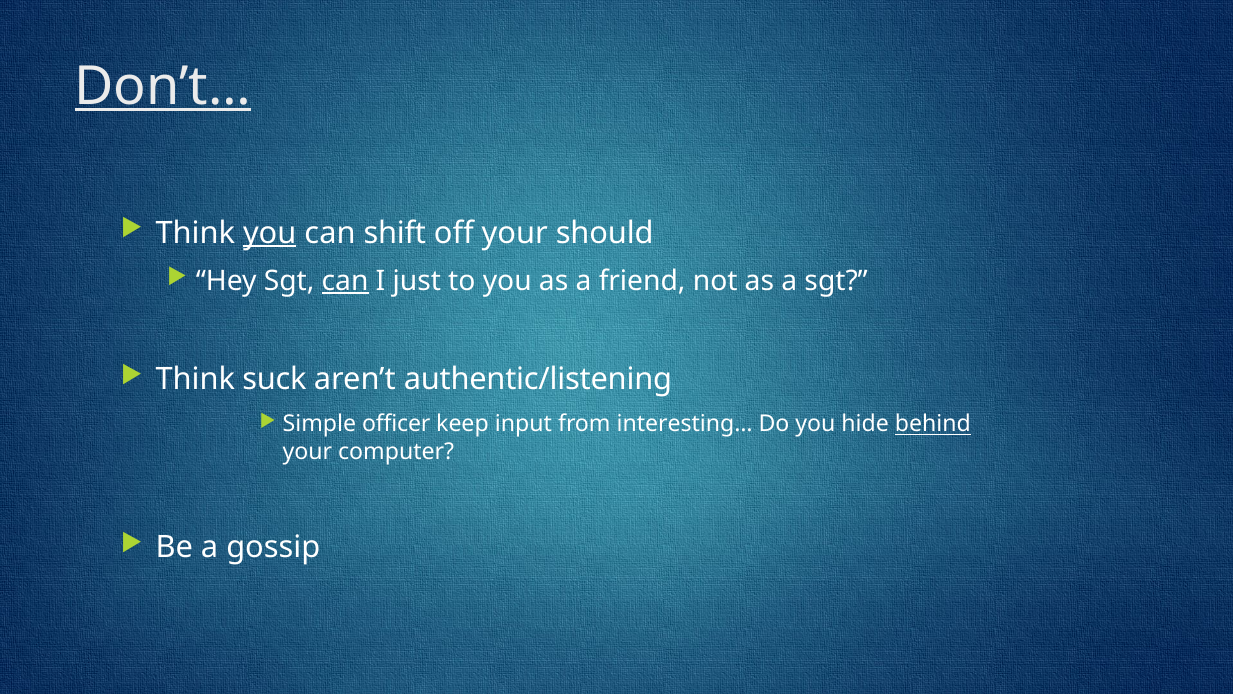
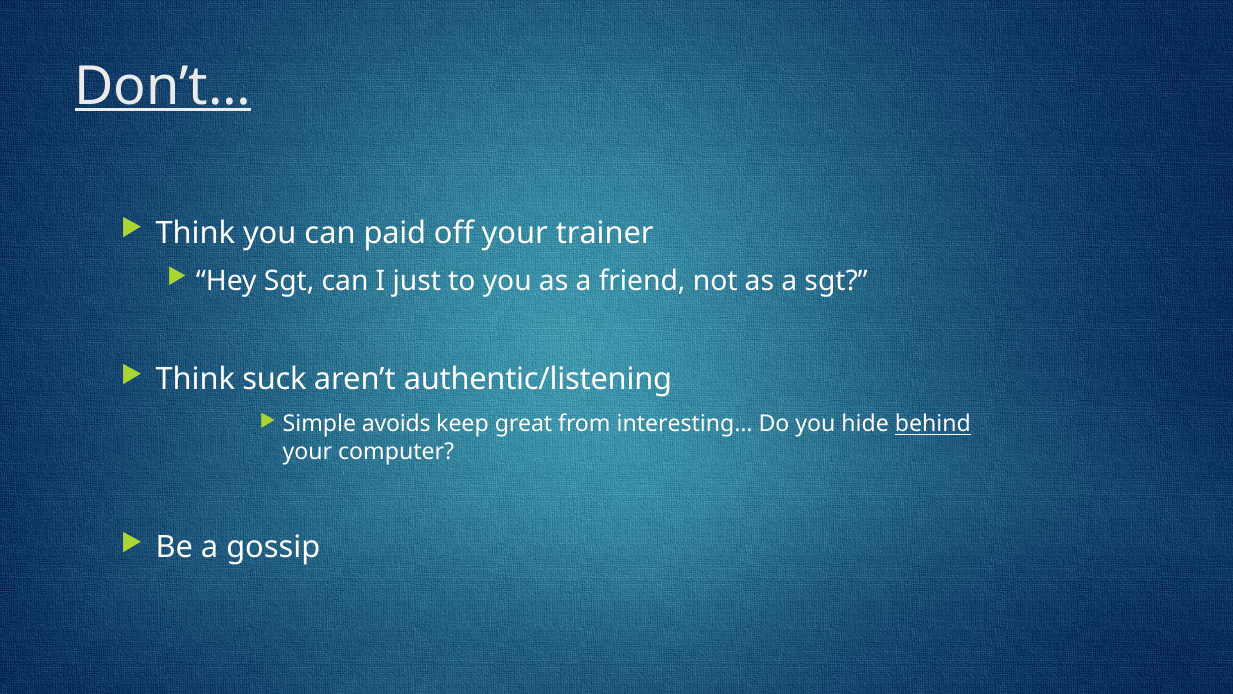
you at (270, 233) underline: present -> none
shift: shift -> paid
should: should -> trainer
can at (345, 281) underline: present -> none
officer: officer -> avoids
input: input -> great
